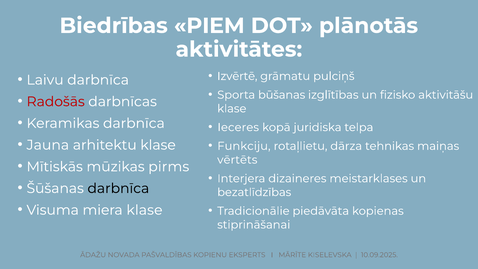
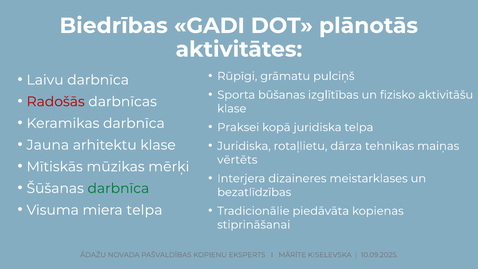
PIEM: PIEM -> GADI
Izvērtē: Izvērtē -> Rūpīgi
Ieceres: Ieceres -> Praksei
Funkciju at (244, 146): Funkciju -> Juridiska
pirms: pirms -> mērķi
darbnīca at (118, 188) colour: black -> green
miera klase: klase -> telpa
